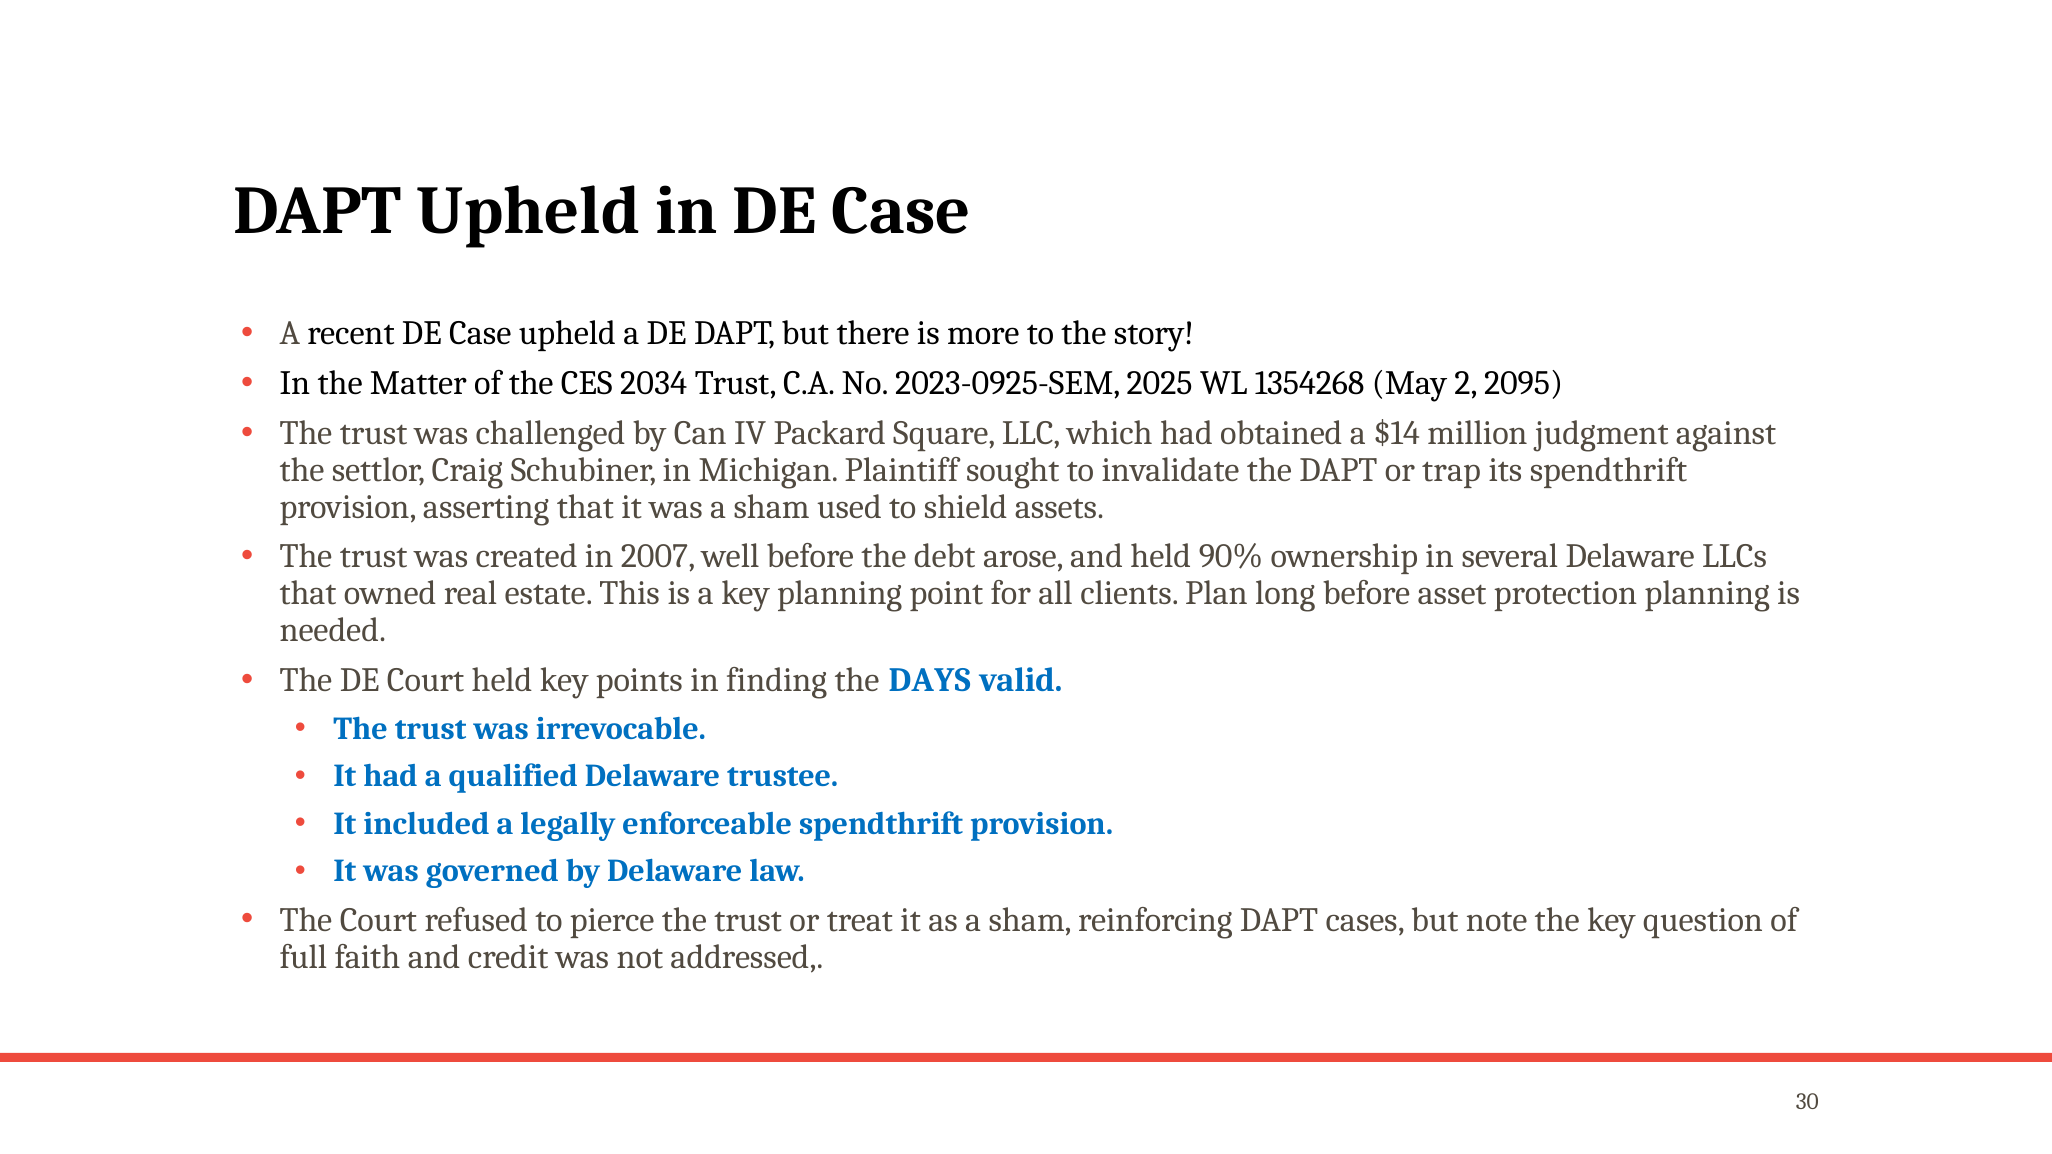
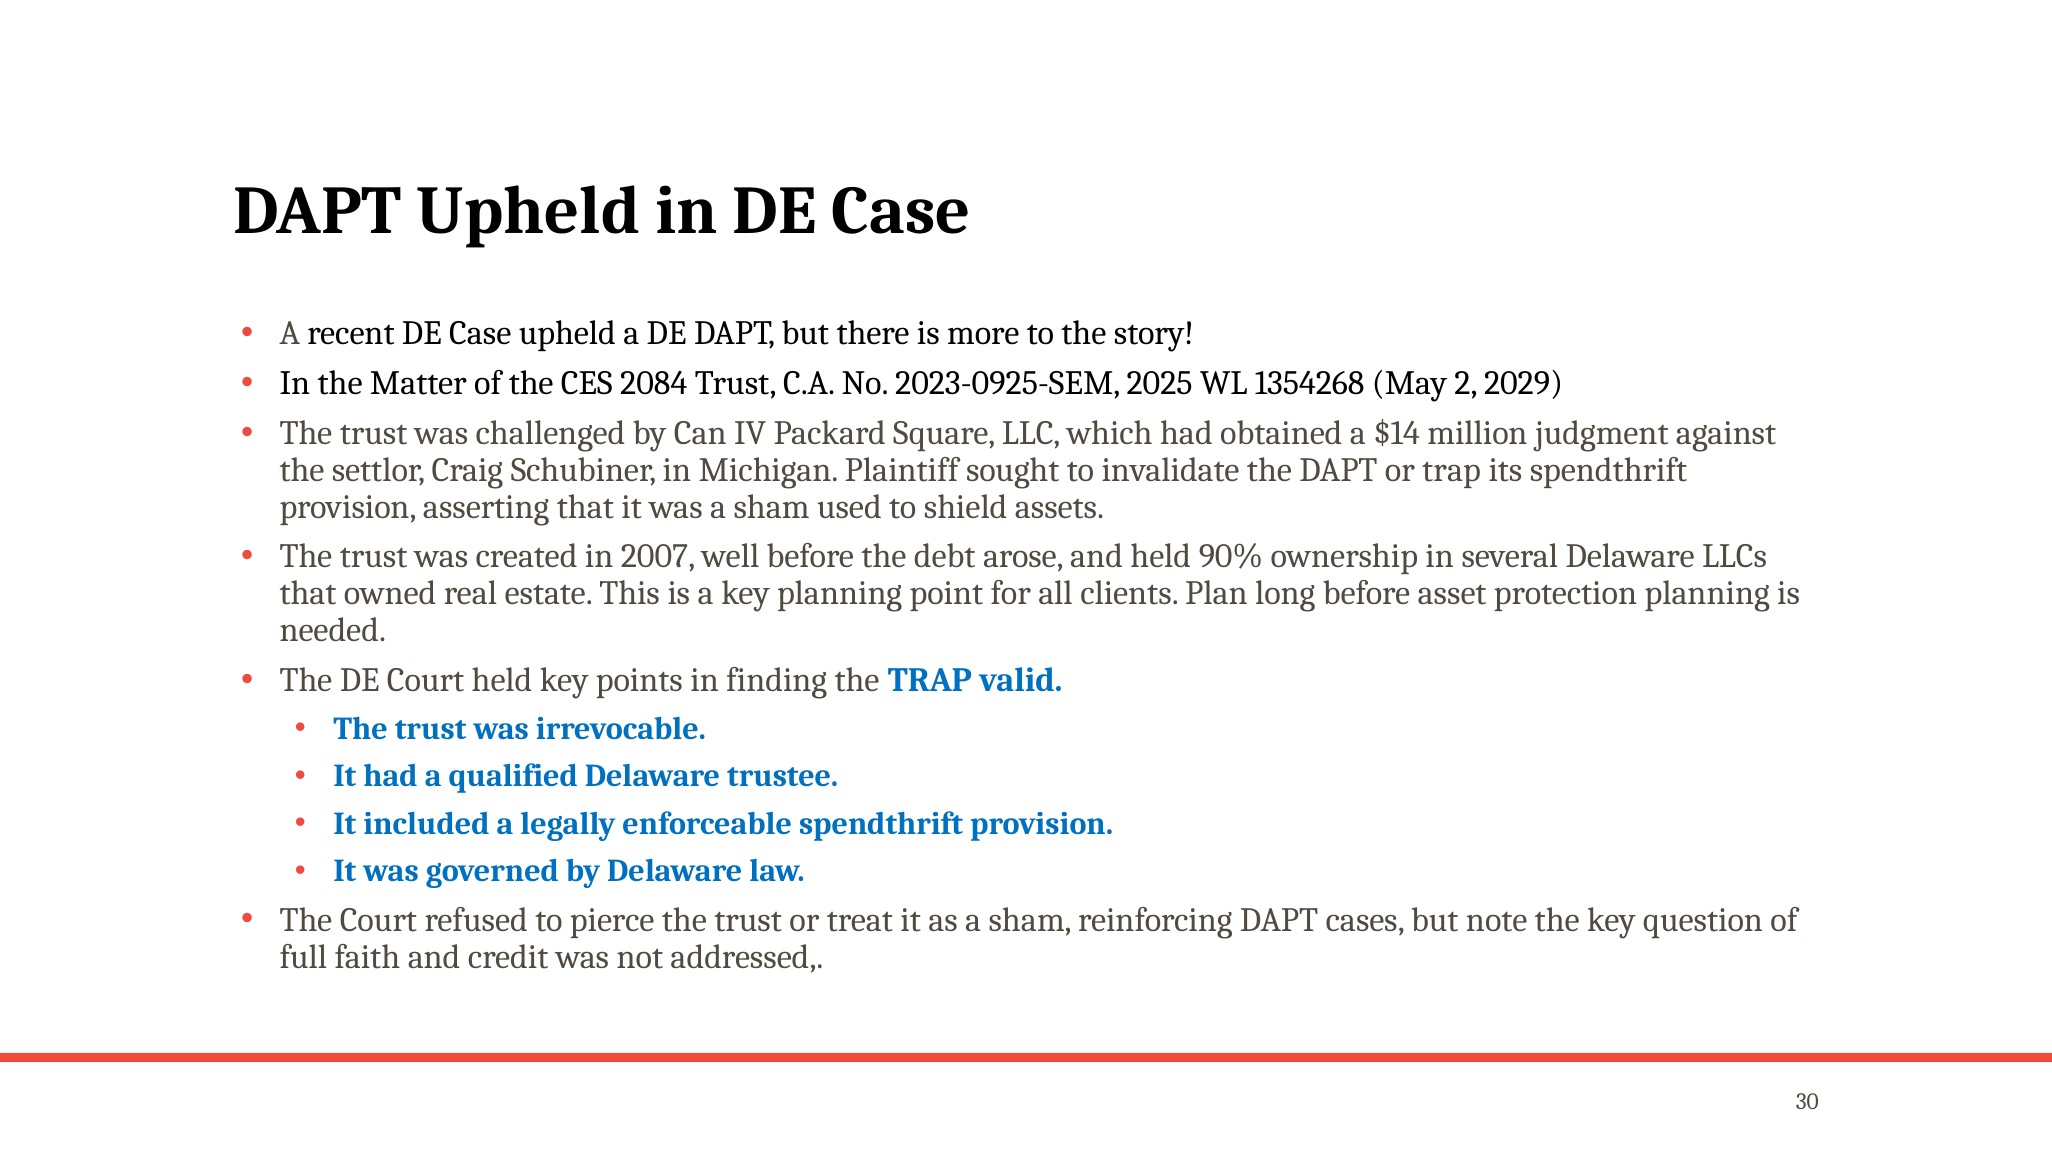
2034: 2034 -> 2084
2095: 2095 -> 2029
the DAYS: DAYS -> TRAP
